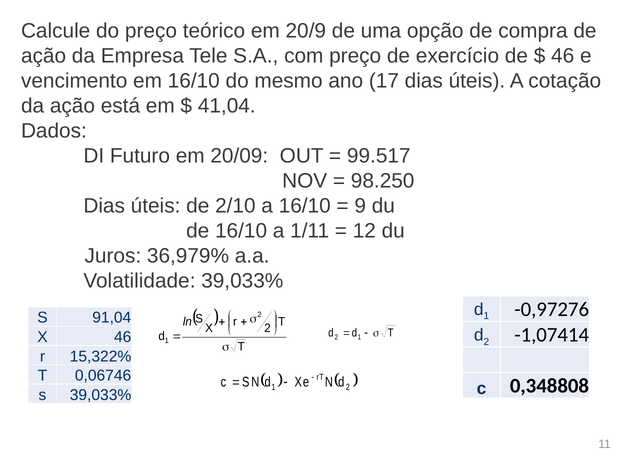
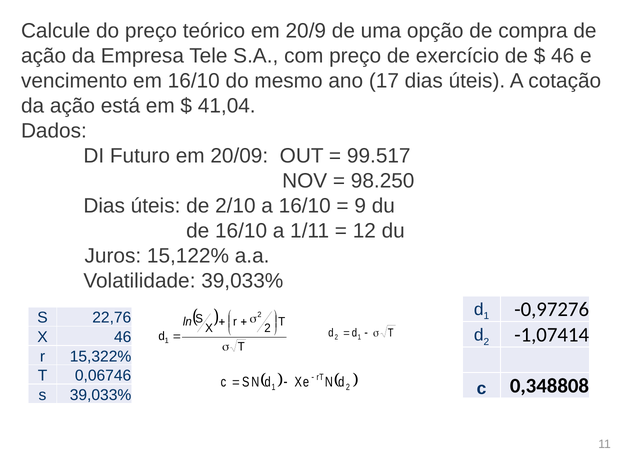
36,979%: 36,979% -> 15,122%
91,04: 91,04 -> 22,76
